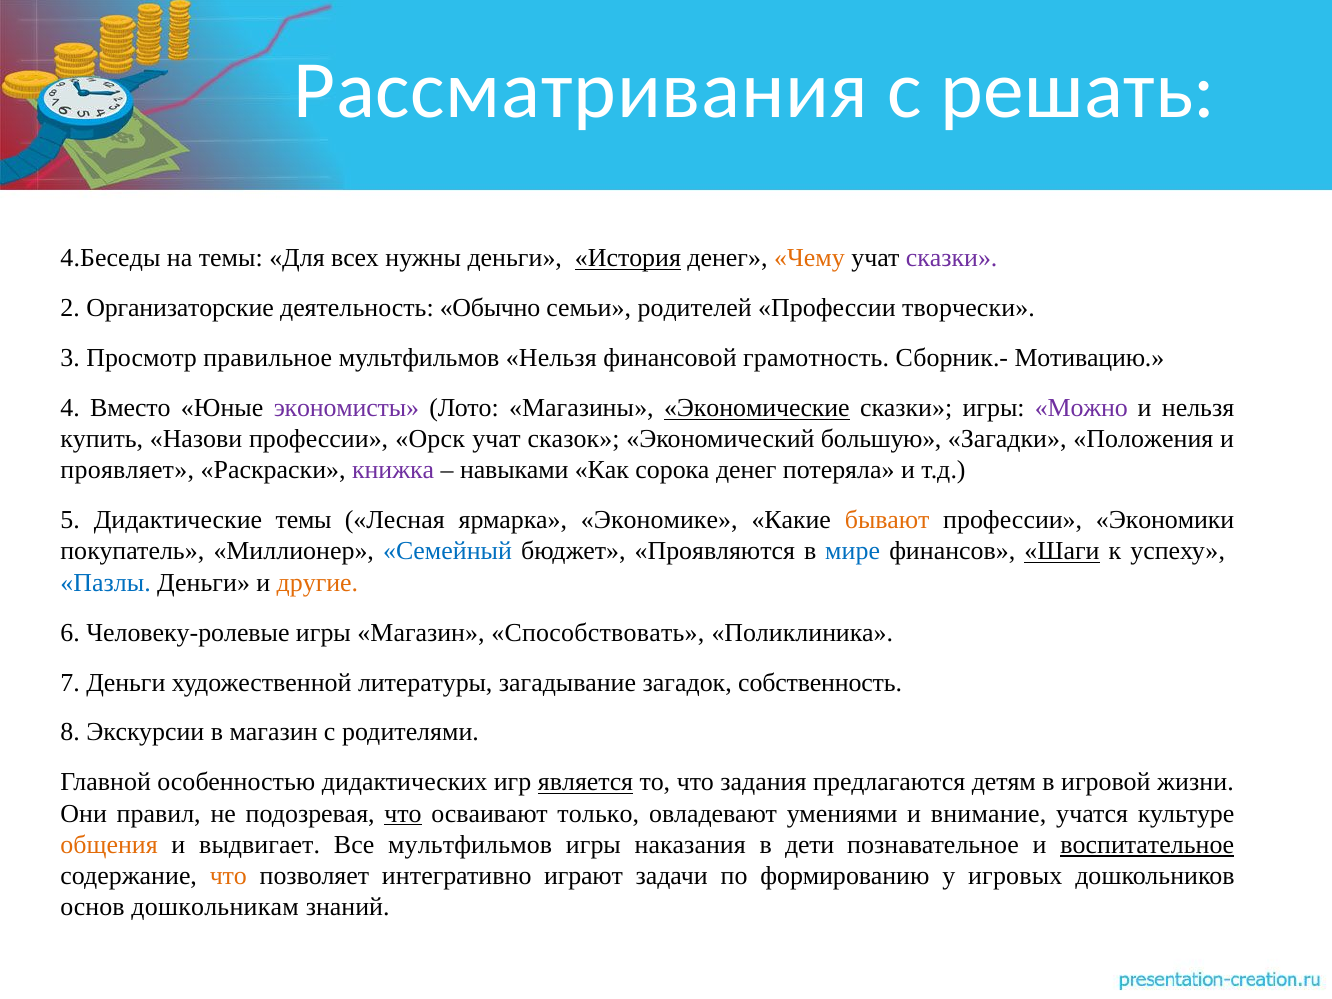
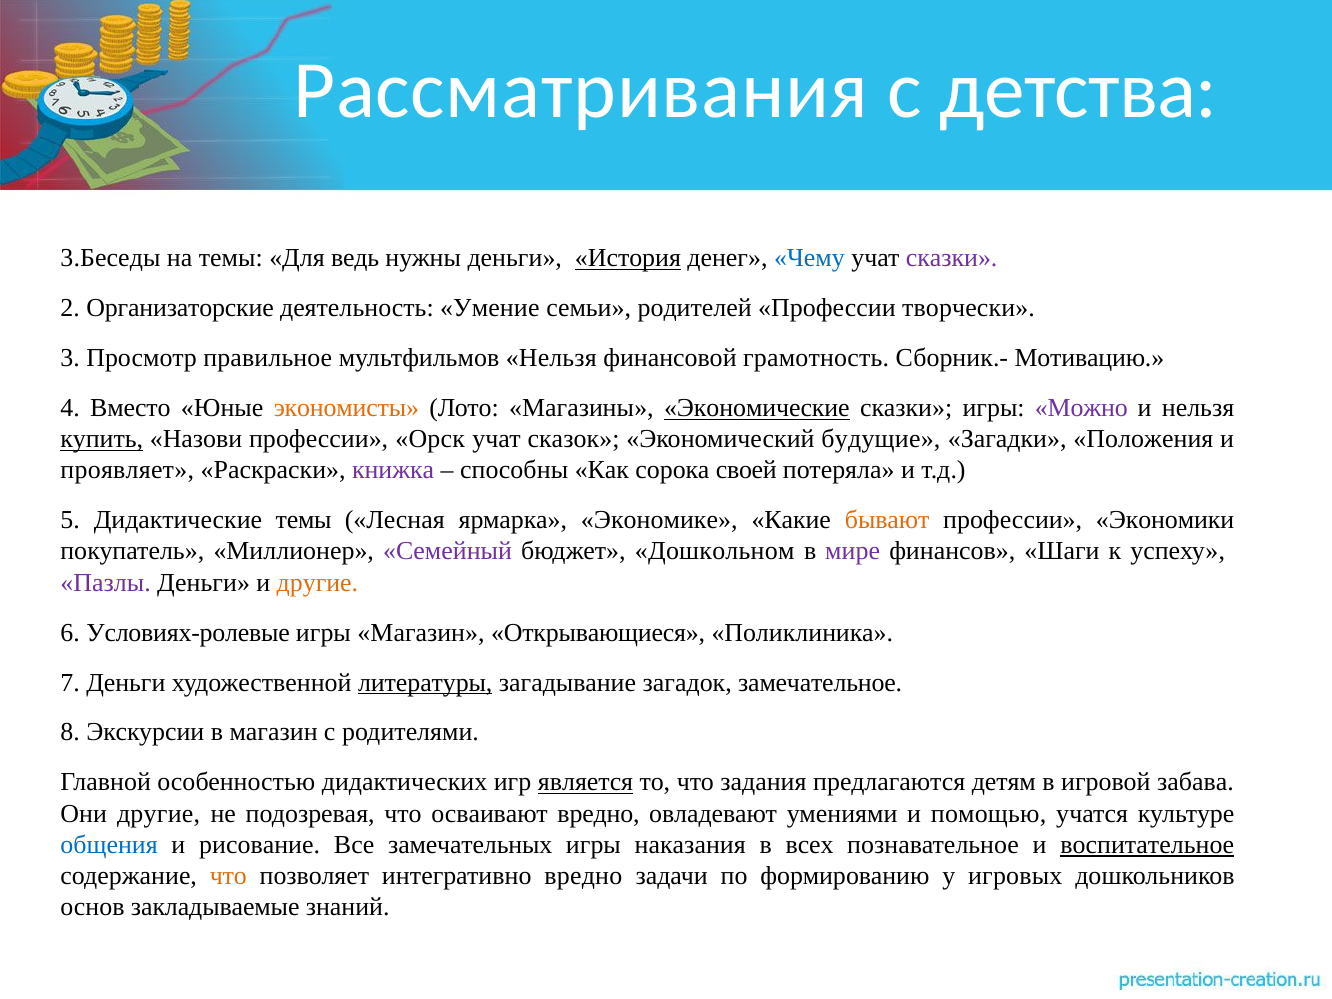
решать: решать -> детства
4.Беседы: 4.Беседы -> 3.Беседы
всех: всех -> ведь
Чему colour: orange -> blue
Обычно: Обычно -> Умение
экономисты colour: purple -> orange
купить underline: none -> present
большую: большую -> будущие
навыками: навыками -> способны
сорока денег: денег -> своей
Семейный colour: blue -> purple
Проявляются: Проявляются -> Дошкольном
мире colour: blue -> purple
Шаги underline: present -> none
Пазлы colour: blue -> purple
Человеку-ролевые: Человеку-ролевые -> Условиях-ролевые
Способствовать: Способствовать -> Открывающиеся
литературы underline: none -> present
собственность: собственность -> замечательное
жизни: жизни -> забава
Они правил: правил -> другие
что at (403, 814) underline: present -> none
осваивают только: только -> вредно
внимание: внимание -> помощью
общения colour: orange -> blue
выдвигает: выдвигает -> рисование
Все мультфильмов: мультфильмов -> замечательных
дети: дети -> всех
интегративно играют: играют -> вредно
дошкольникам: дошкольникам -> закладываемые
